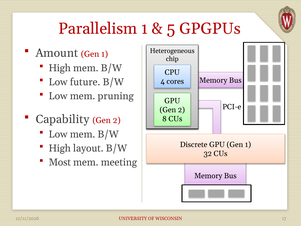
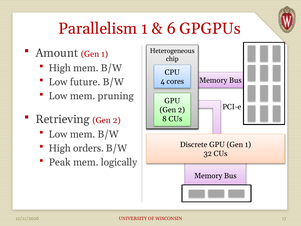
5: 5 -> 6
Capability: Capability -> Retrieving
layout: layout -> orders
Most: Most -> Peak
meeting: meeting -> logically
